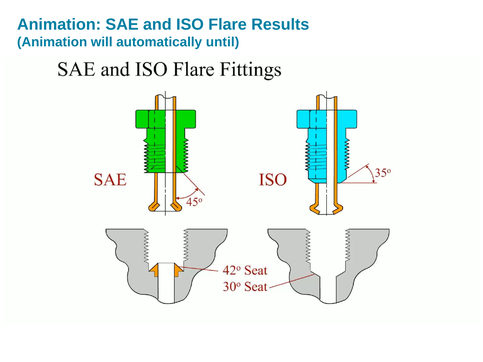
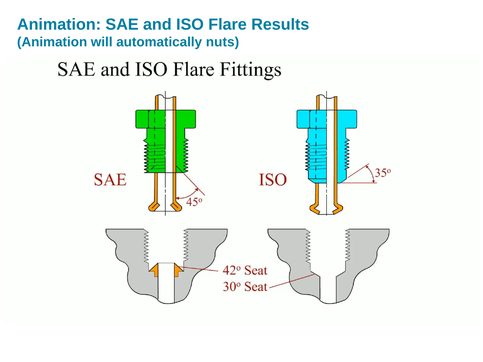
until: until -> nuts
